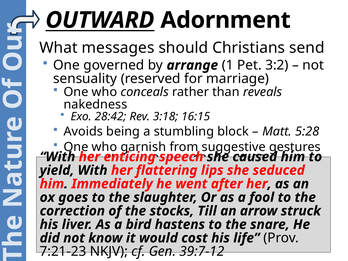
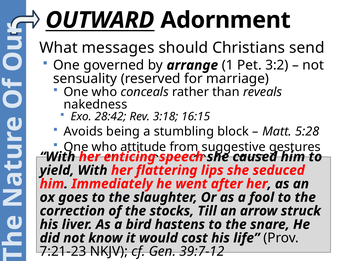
garnish: garnish -> attitude
